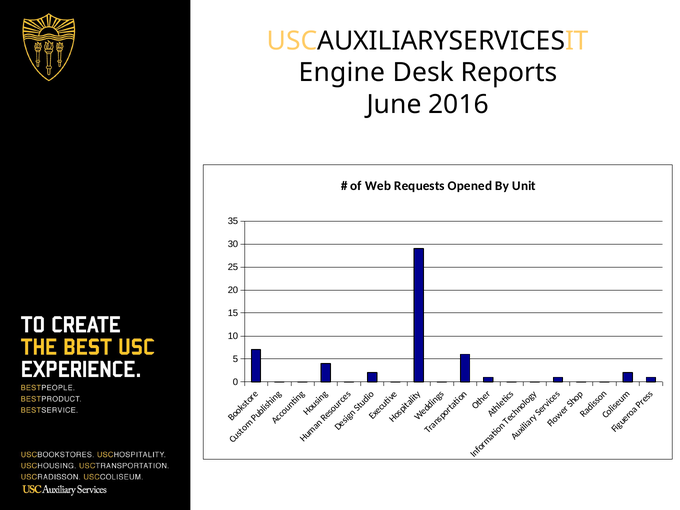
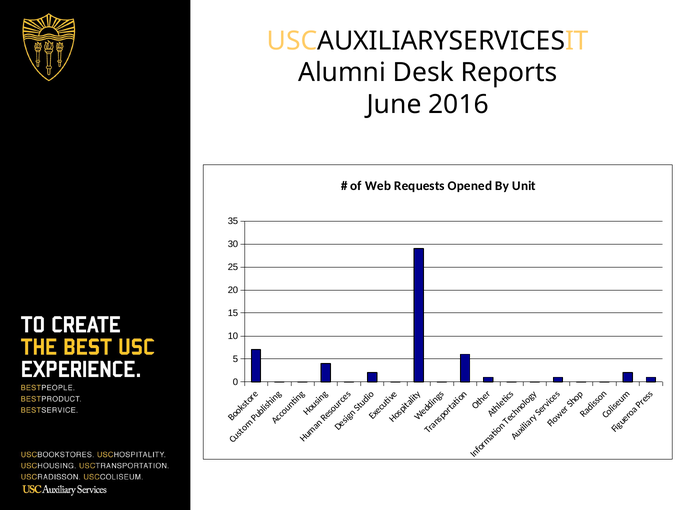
Engine: Engine -> Alumni
